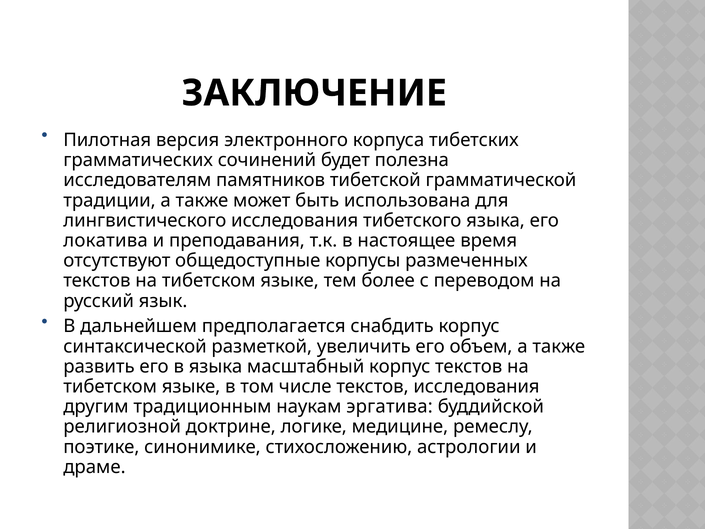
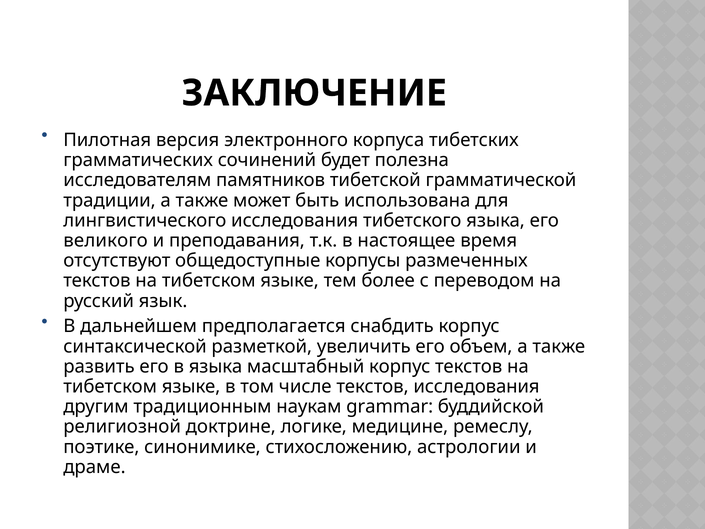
локатива: локатива -> великого
эргатива: эргатива -> grammar
